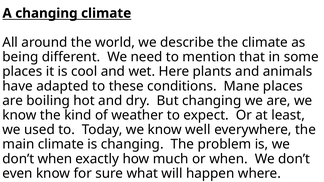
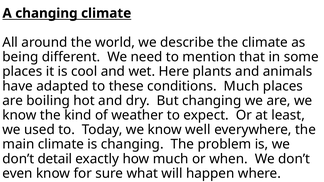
conditions Mane: Mane -> Much
don’t when: when -> detail
